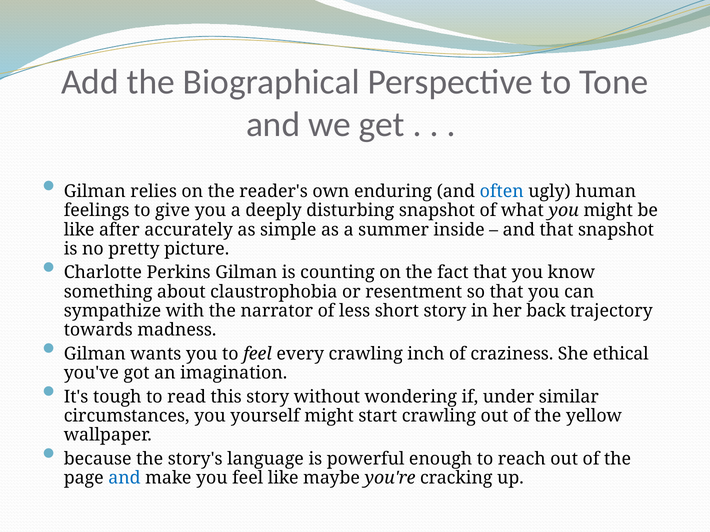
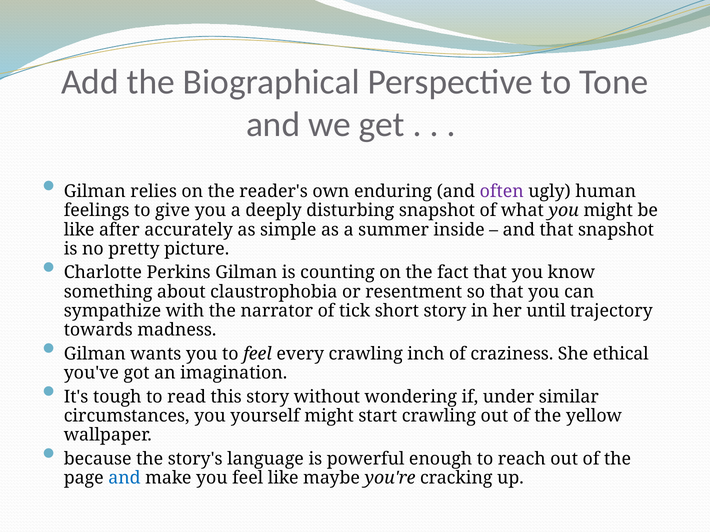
often colour: blue -> purple
less: less -> tick
back: back -> until
